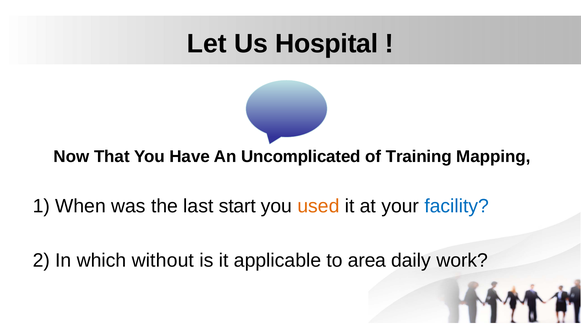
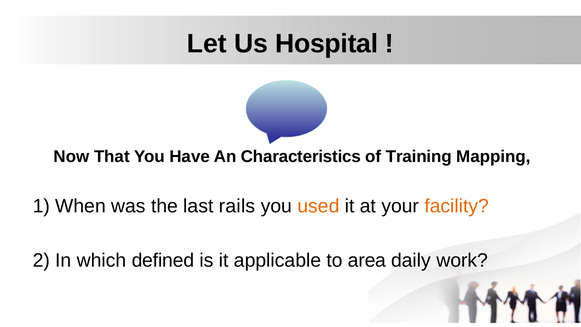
Uncomplicated: Uncomplicated -> Characteristics
start: start -> rails
facility colour: blue -> orange
without: without -> defined
